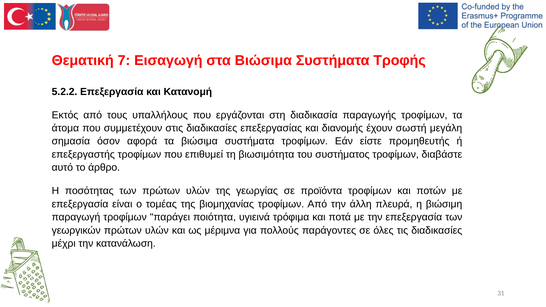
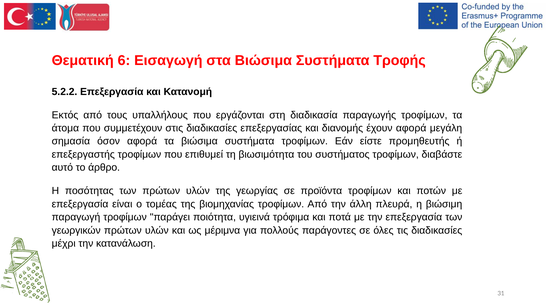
7: 7 -> 6
έχουν σωστή: σωστή -> αφορά
